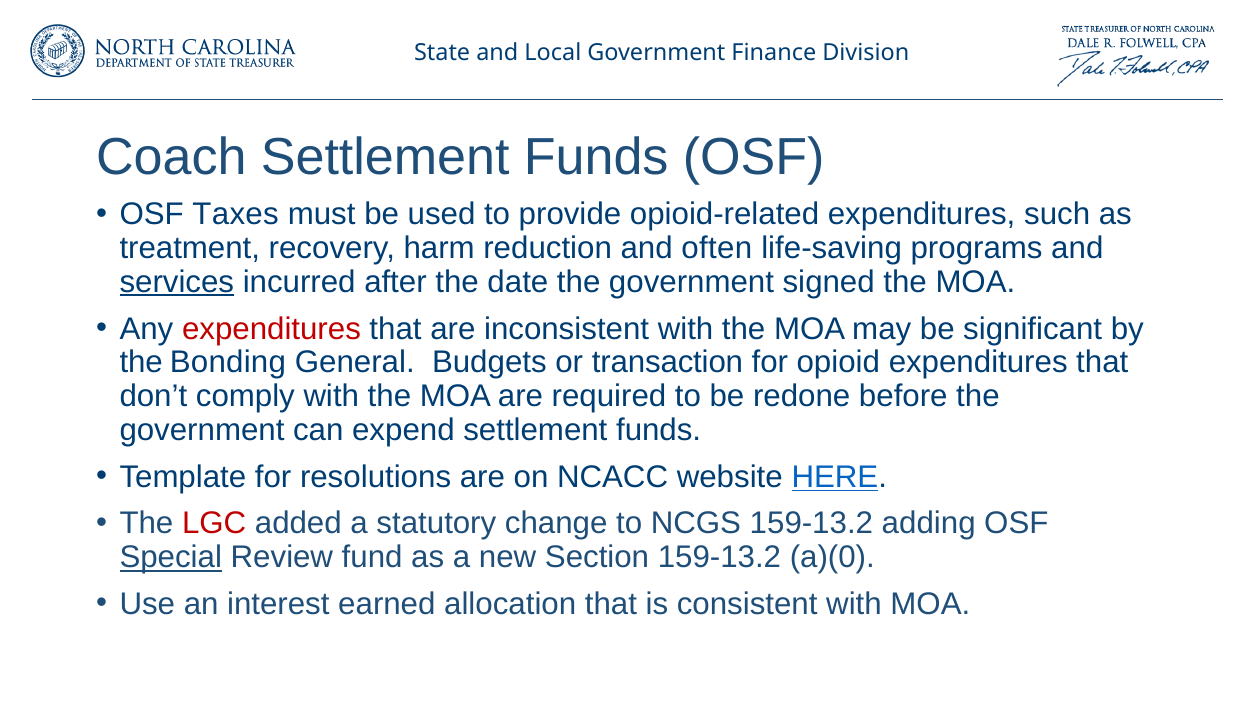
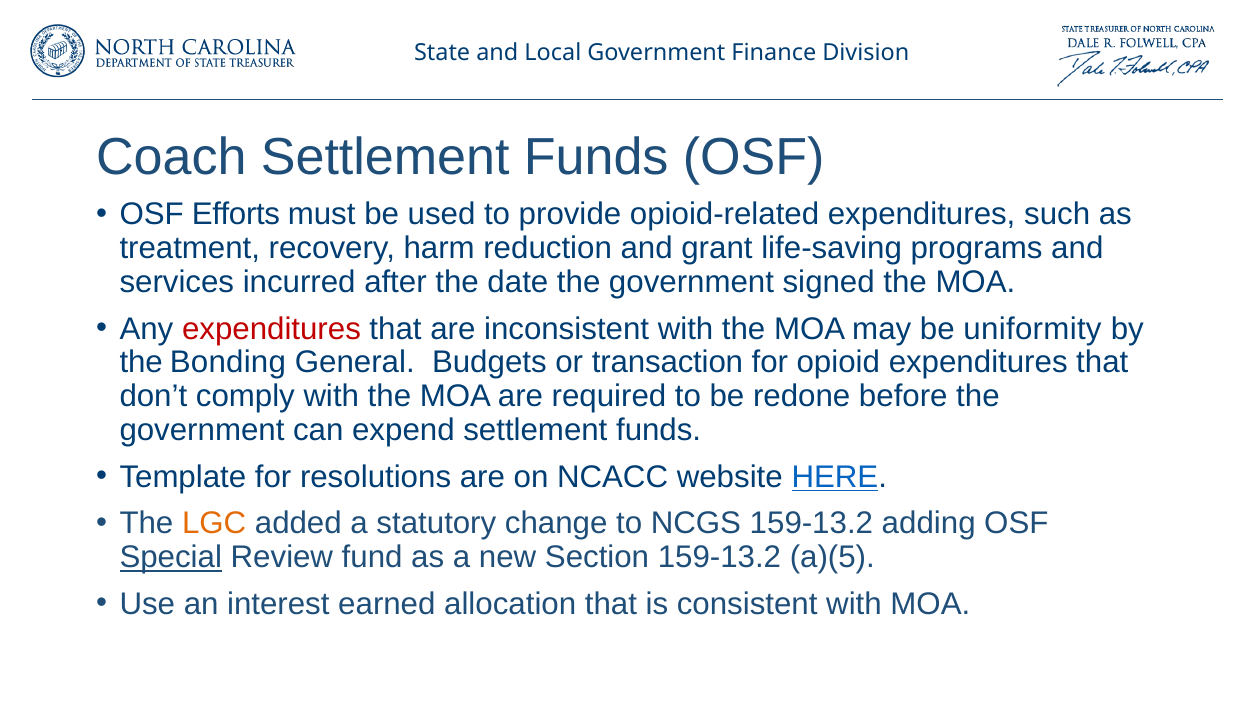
Taxes: Taxes -> Efforts
often: often -> grant
services underline: present -> none
significant: significant -> uniformity
LGC colour: red -> orange
a)(0: a)(0 -> a)(5
